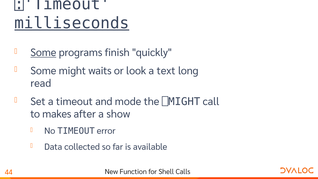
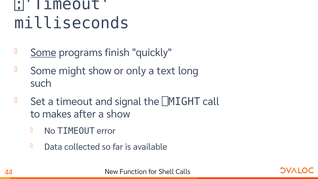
milliseconds underline: present -> none
might waits: waits -> show
look: look -> only
read: read -> such
mode: mode -> signal
